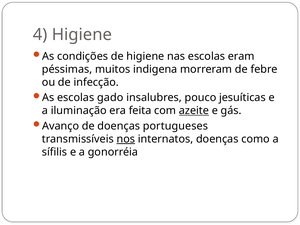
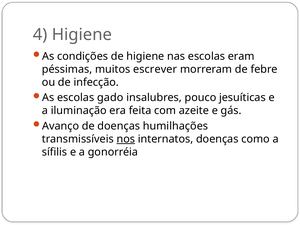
indigena: indigena -> escrever
azeite underline: present -> none
portugueses: portugueses -> humilhações
